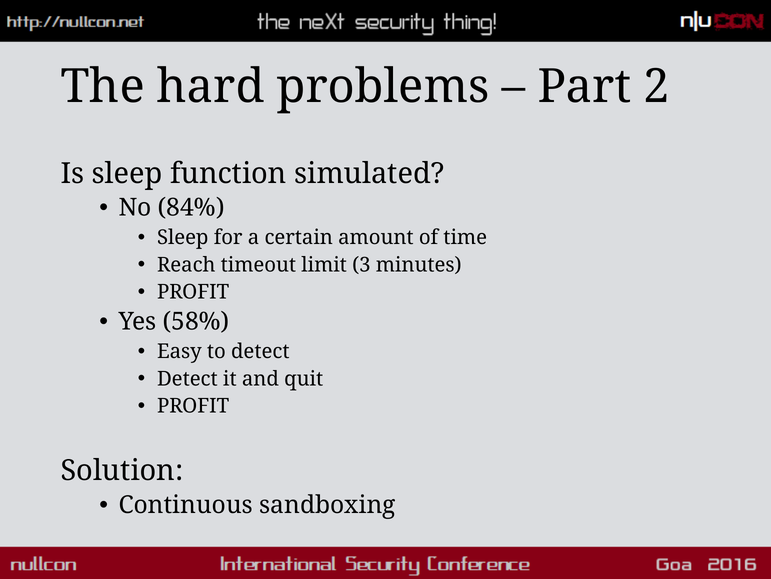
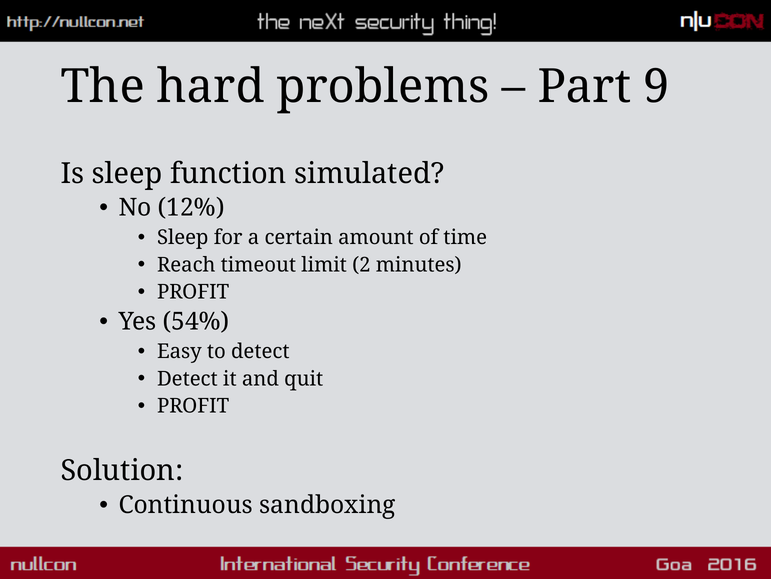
2: 2 -> 9
84%: 84% -> 12%
3: 3 -> 2
58%: 58% -> 54%
